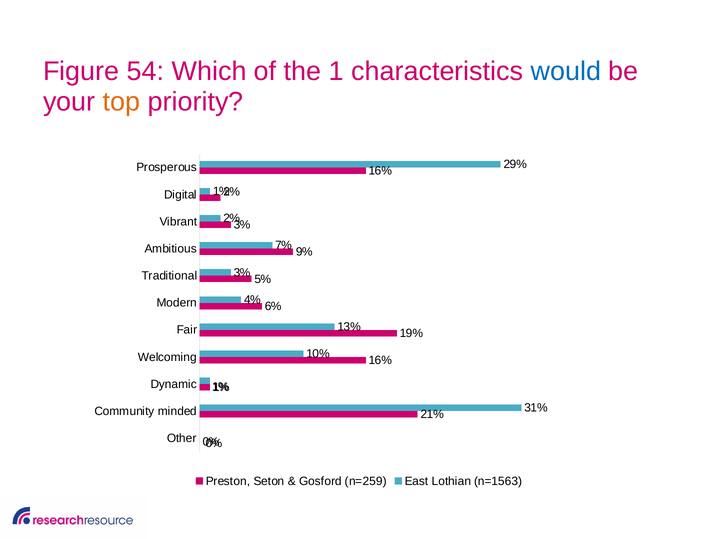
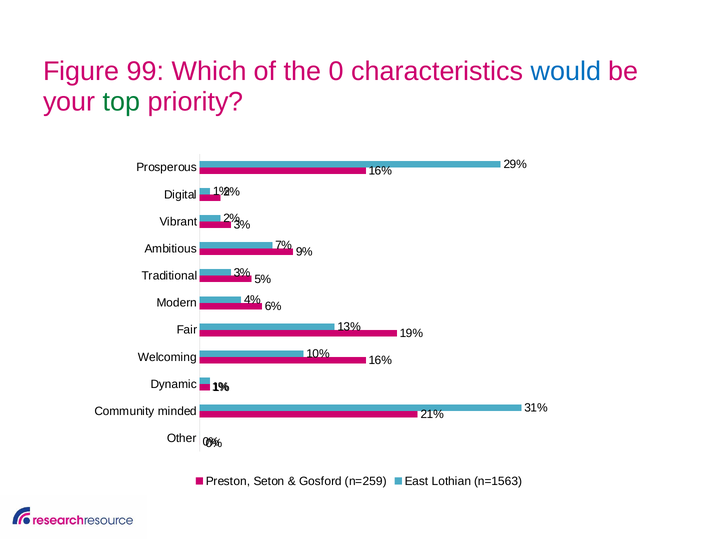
54: 54 -> 99
1: 1 -> 0
top colour: orange -> green
